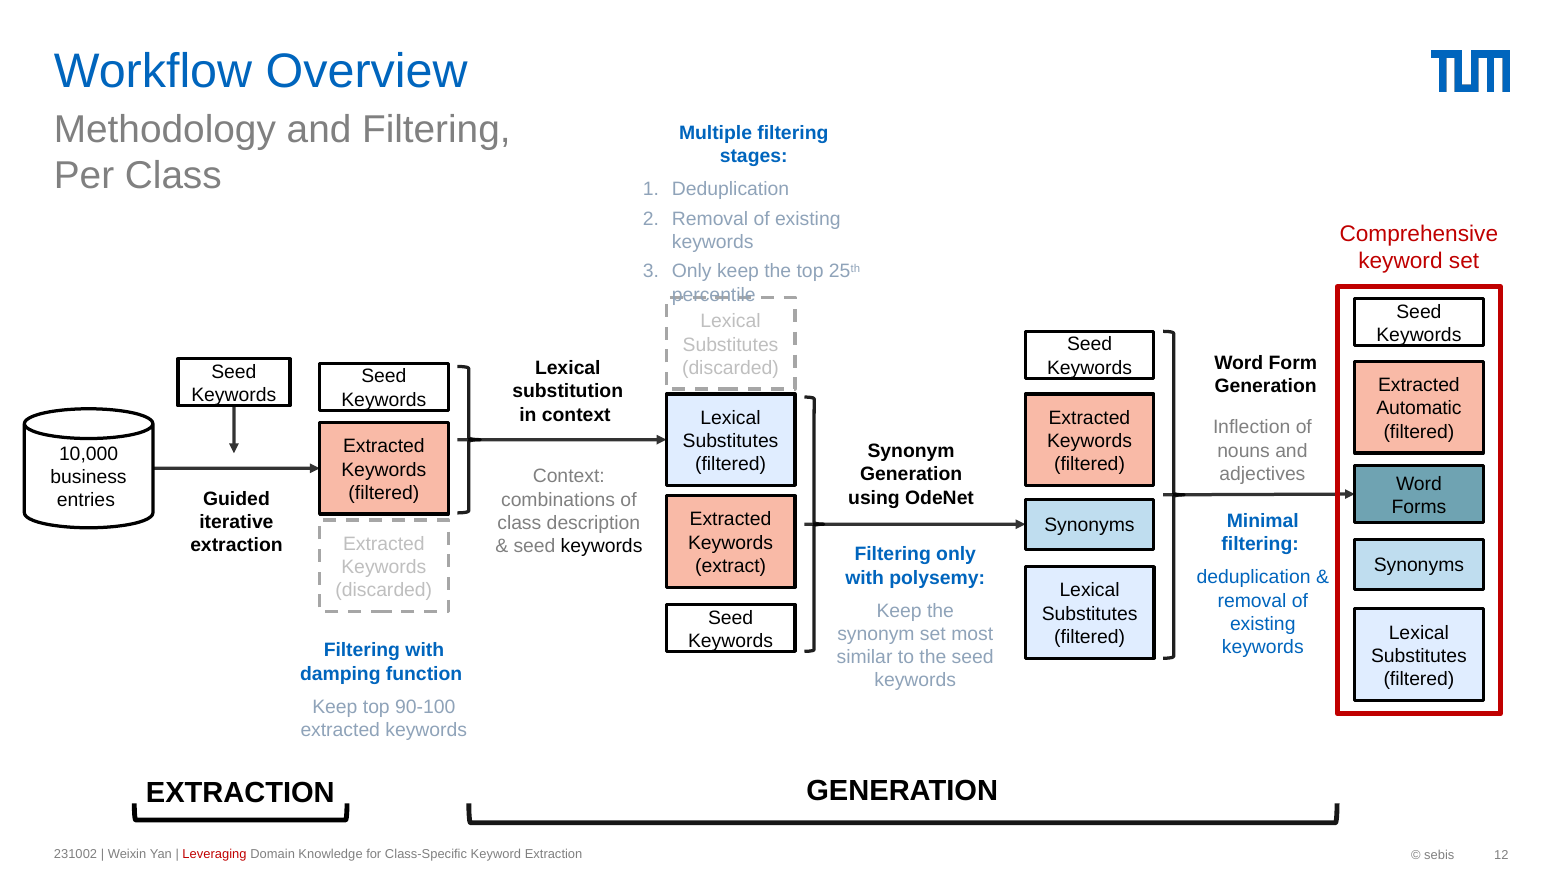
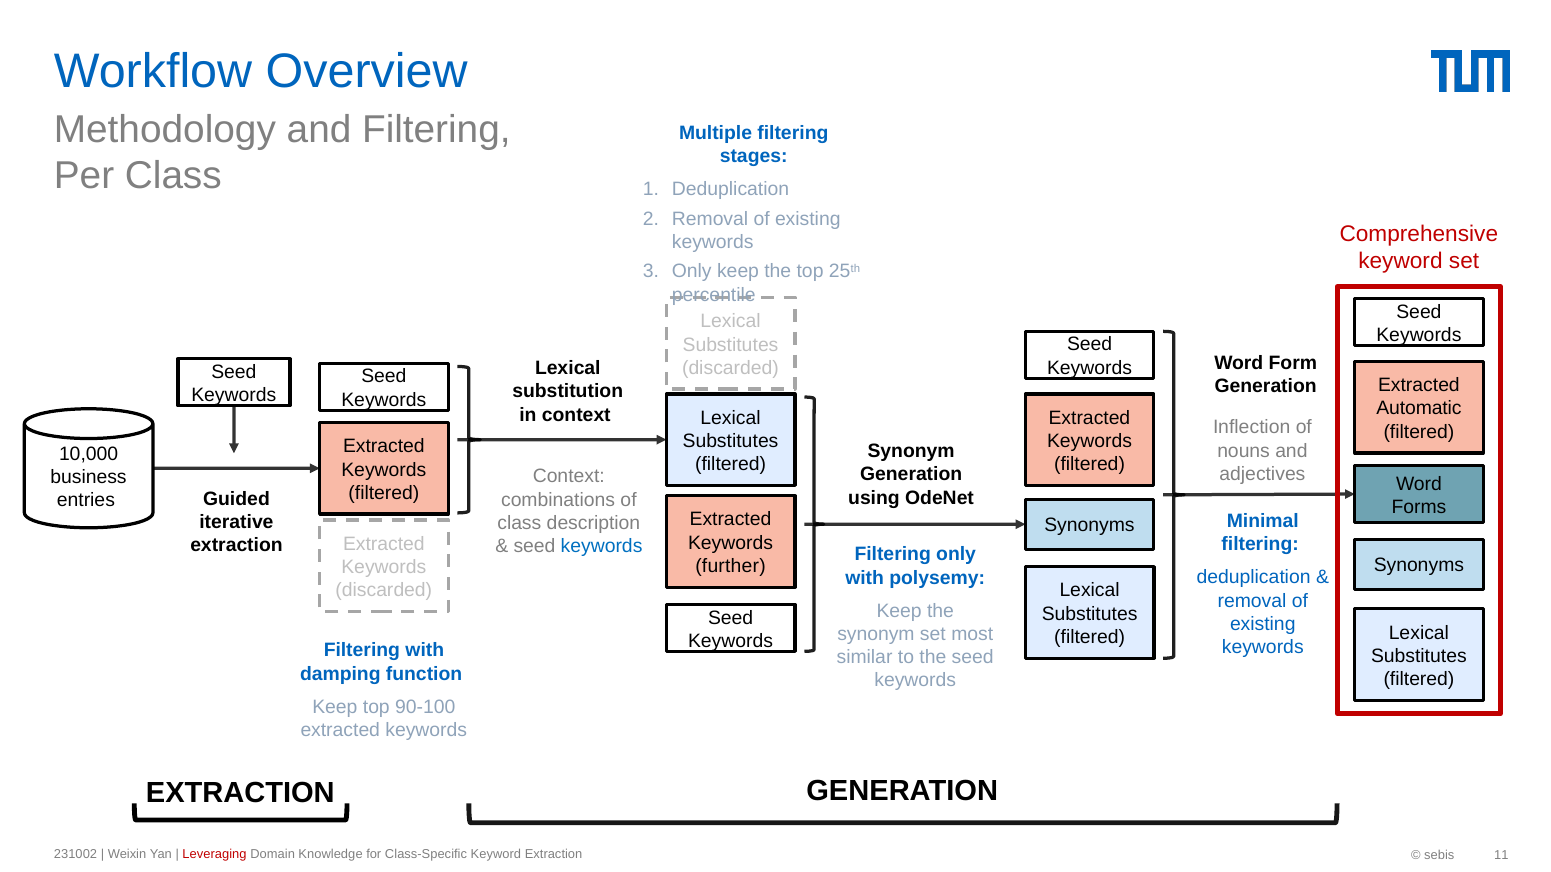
keywords at (602, 547) colour: black -> blue
extract: extract -> further
12: 12 -> 11
